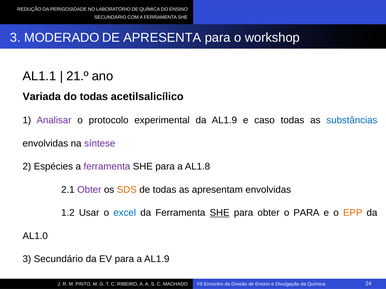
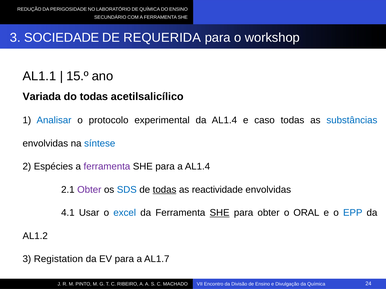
MODERADO: MODERADO -> SOCIEDADE
APRESENTA: APRESENTA -> REQUERIDA
21.º: 21.º -> 15.º
Analisar colour: purple -> blue
da AL1.9: AL1.9 -> AL1.4
síntese colour: purple -> blue
a AL1.8: AL1.8 -> AL1.4
SDS colour: orange -> blue
todas at (165, 190) underline: none -> present
apresentam: apresentam -> reactividade
1.2: 1.2 -> 4.1
o PARA: PARA -> ORAL
EPP colour: orange -> blue
AL1.0: AL1.0 -> AL1.2
3 Secundário: Secundário -> Registation
a AL1.9: AL1.9 -> AL1.7
